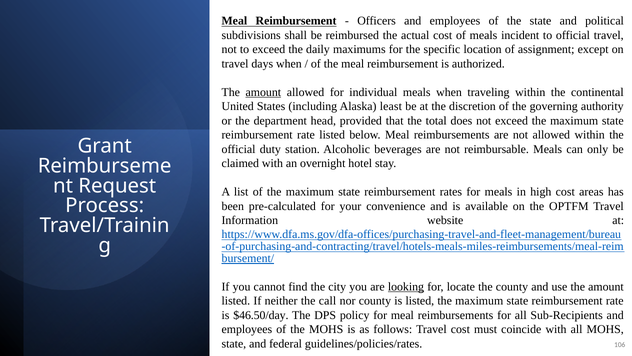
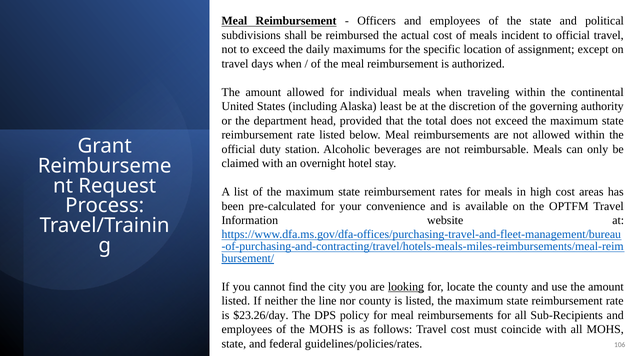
amount at (263, 92) underline: present -> none
call: call -> line
$46.50/day: $46.50/day -> $23.26/day
